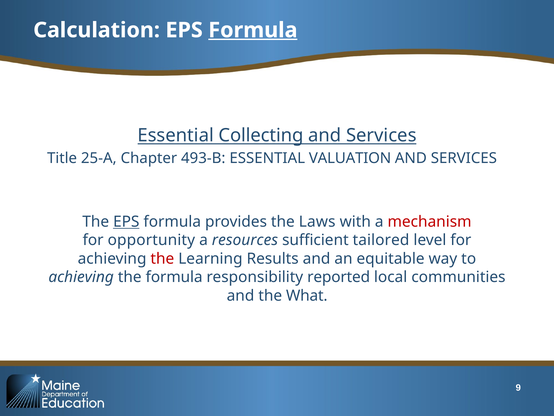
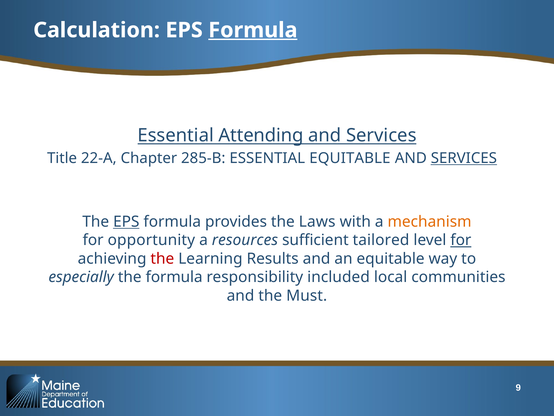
Collecting: Collecting -> Attending
25-A: 25-A -> 22-A
493-B: 493-B -> 285-B
ESSENTIAL VALUATION: VALUATION -> EQUITABLE
SERVICES at (464, 158) underline: none -> present
mechanism colour: red -> orange
for at (461, 240) underline: none -> present
achieving at (81, 277): achieving -> especially
reported: reported -> included
What: What -> Must
